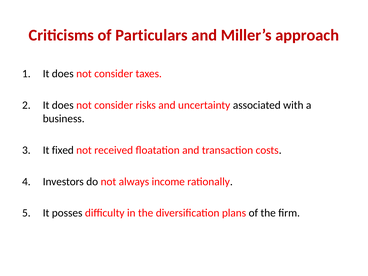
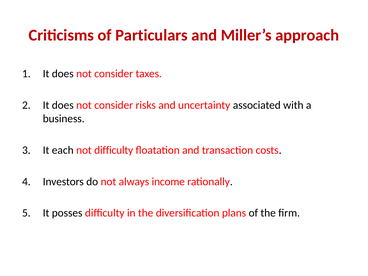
fixed: fixed -> each
not received: received -> difficulty
